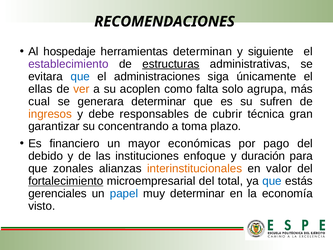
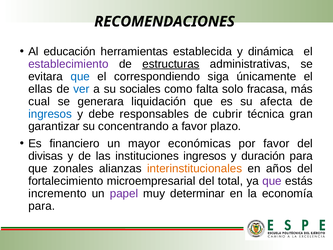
hospedaje: hospedaje -> educación
determinan: determinan -> establecida
siguiente: siguiente -> dinámica
administraciones: administraciones -> correspondiendo
ver colour: orange -> blue
acoplen: acoplen -> sociales
agrupa: agrupa -> fracasa
generara determinar: determinar -> liquidación
sufren: sufren -> afecta
ingresos at (50, 114) colour: orange -> blue
a toma: toma -> favor
por pago: pago -> favor
debido: debido -> divisas
instituciones enfoque: enfoque -> ingresos
valor: valor -> años
fortalecimiento underline: present -> none
que at (272, 181) colour: blue -> purple
gerenciales: gerenciales -> incremento
papel colour: blue -> purple
visto at (42, 206): visto -> para
